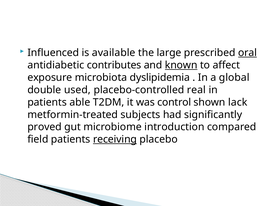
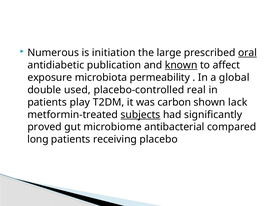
Influenced: Influenced -> Numerous
available: available -> initiation
contributes: contributes -> publication
dyslipidemia: dyslipidemia -> permeability
able: able -> play
control: control -> carbon
subjects underline: none -> present
introduction: introduction -> antibacterial
field: field -> long
receiving underline: present -> none
